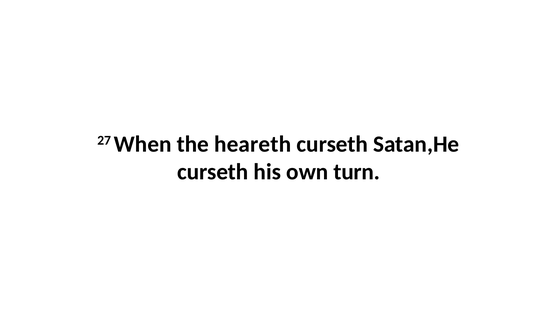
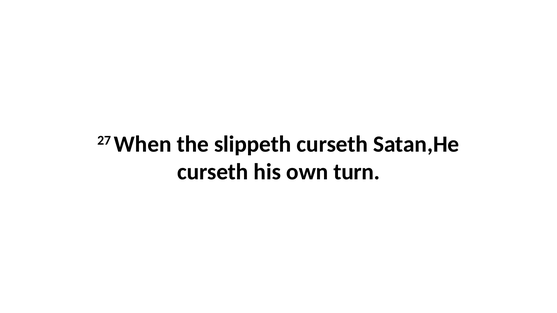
heareth: heareth -> slippeth
